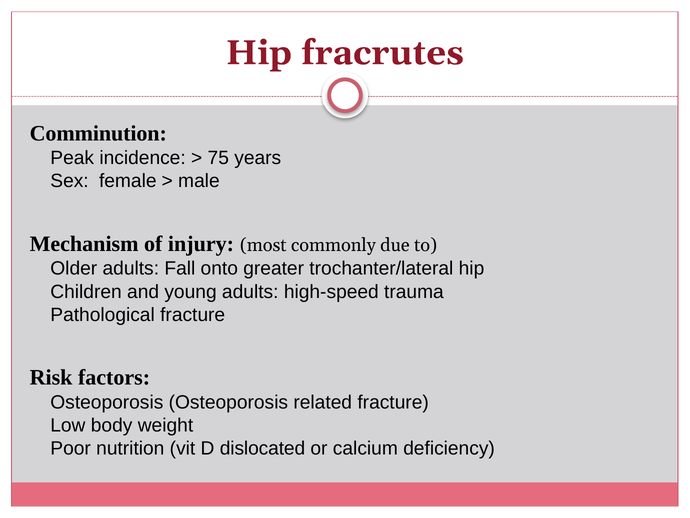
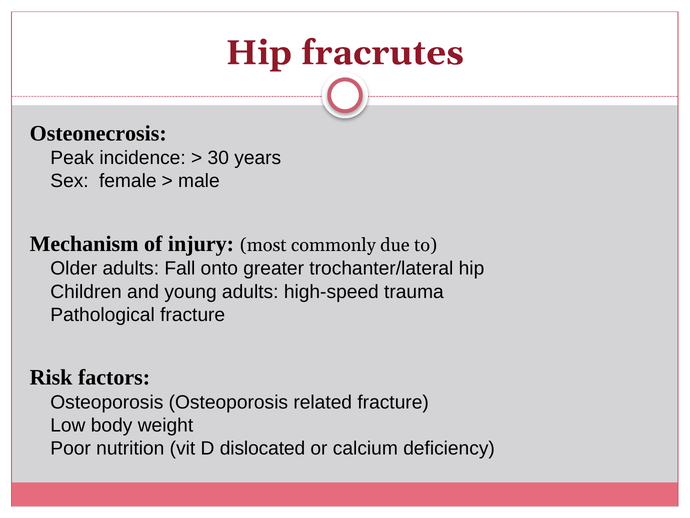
Comminution: Comminution -> Osteonecrosis
75: 75 -> 30
